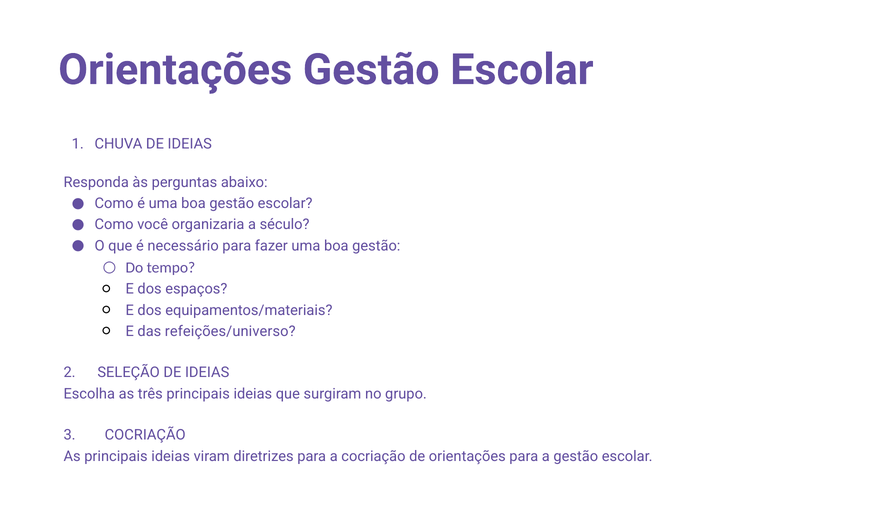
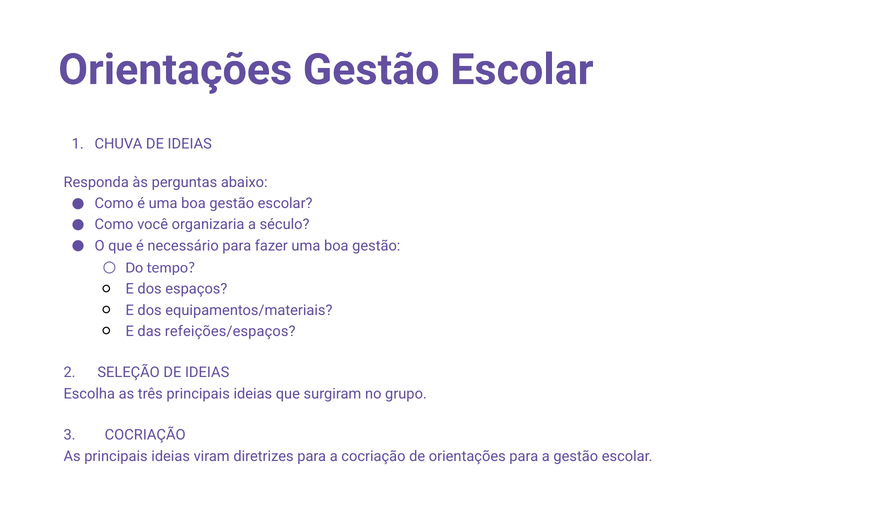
refeições/universo: refeições/universo -> refeições/espaços
